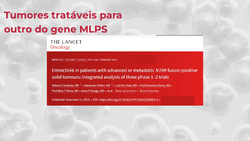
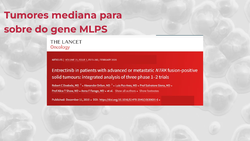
tratáveis: tratáveis -> mediana
outro: outro -> sobre
